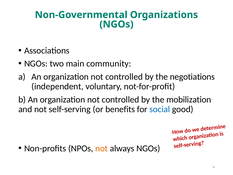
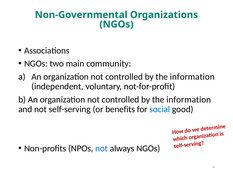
negotiations at (192, 77): negotiations -> information
mobilization at (189, 99): mobilization -> information
not at (102, 148) colour: orange -> blue
